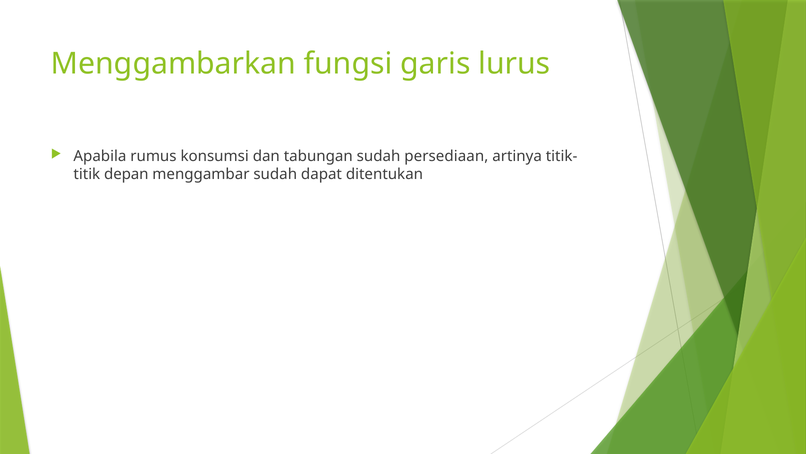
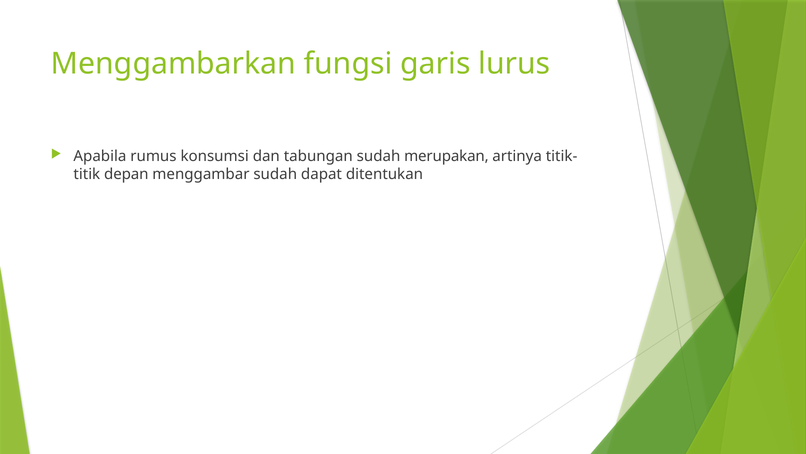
persediaan: persediaan -> merupakan
